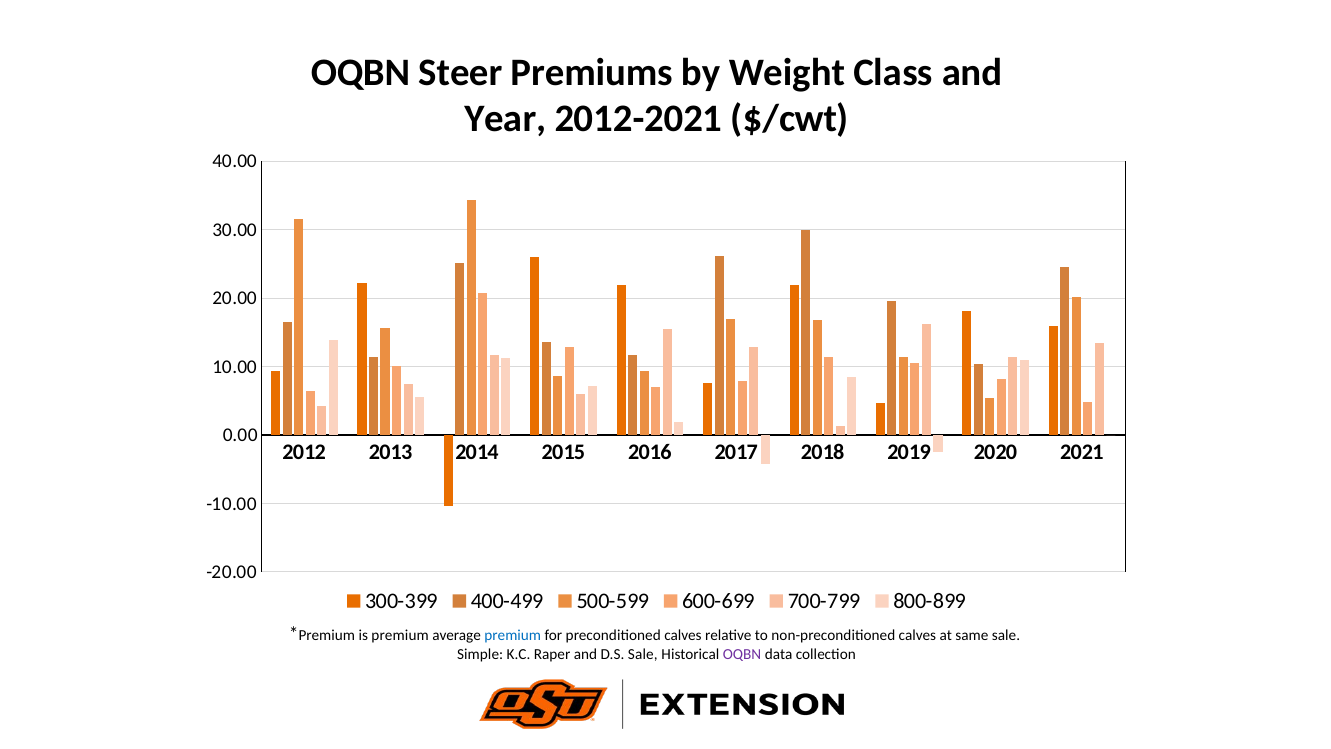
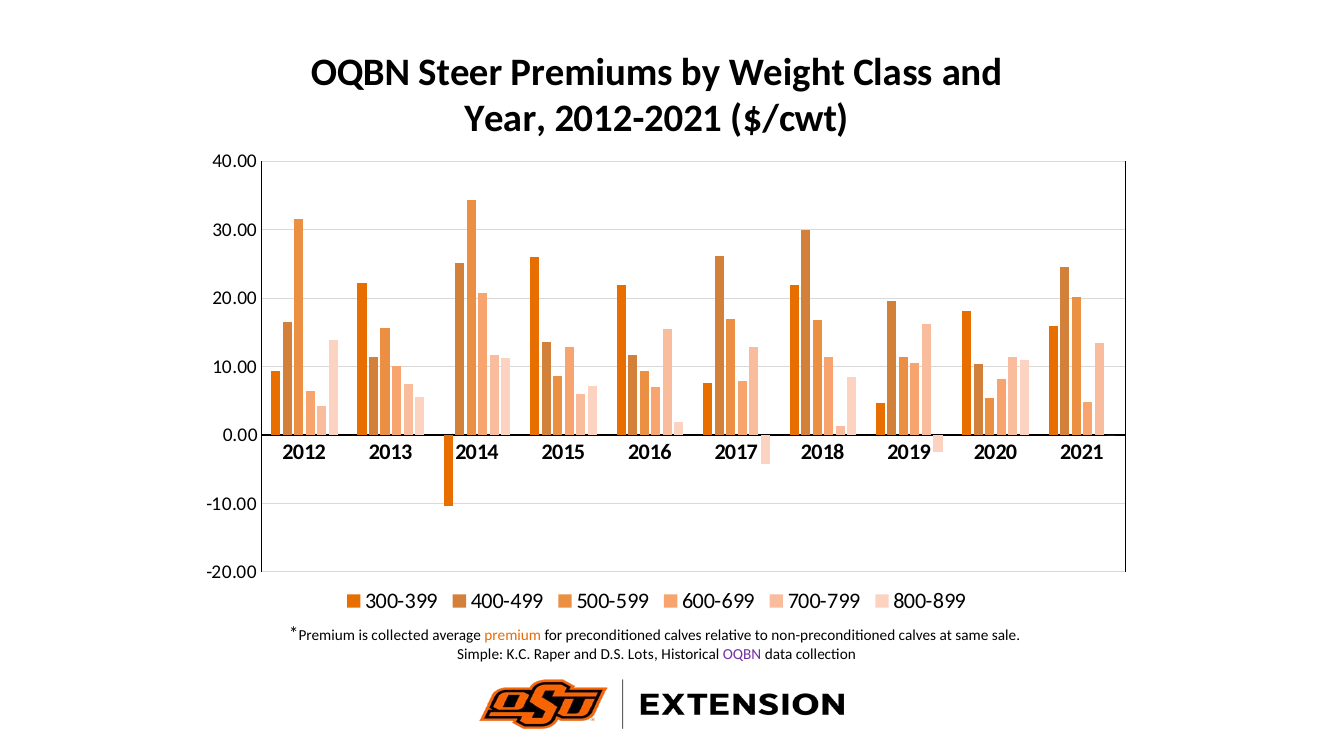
is premium: premium -> collected
premium at (513, 635) colour: blue -> orange
D.S Sale: Sale -> Lots
